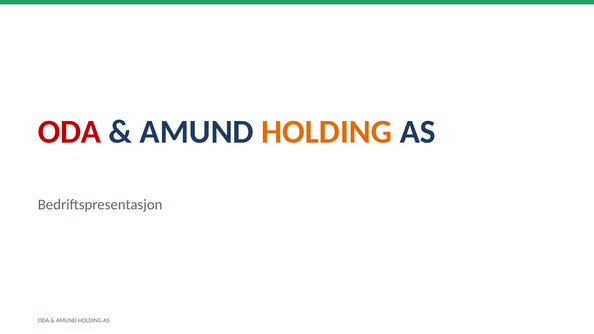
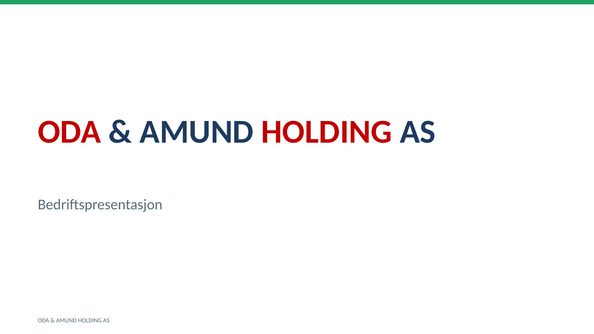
HOLDING at (327, 132) colour: orange -> red
